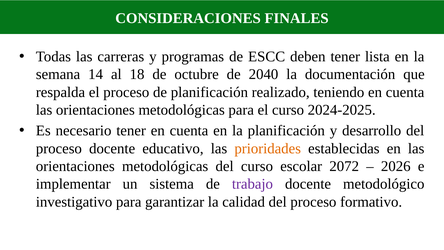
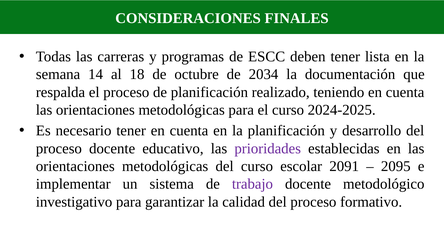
2040: 2040 -> 2034
prioridades colour: orange -> purple
2072: 2072 -> 2091
2026: 2026 -> 2095
